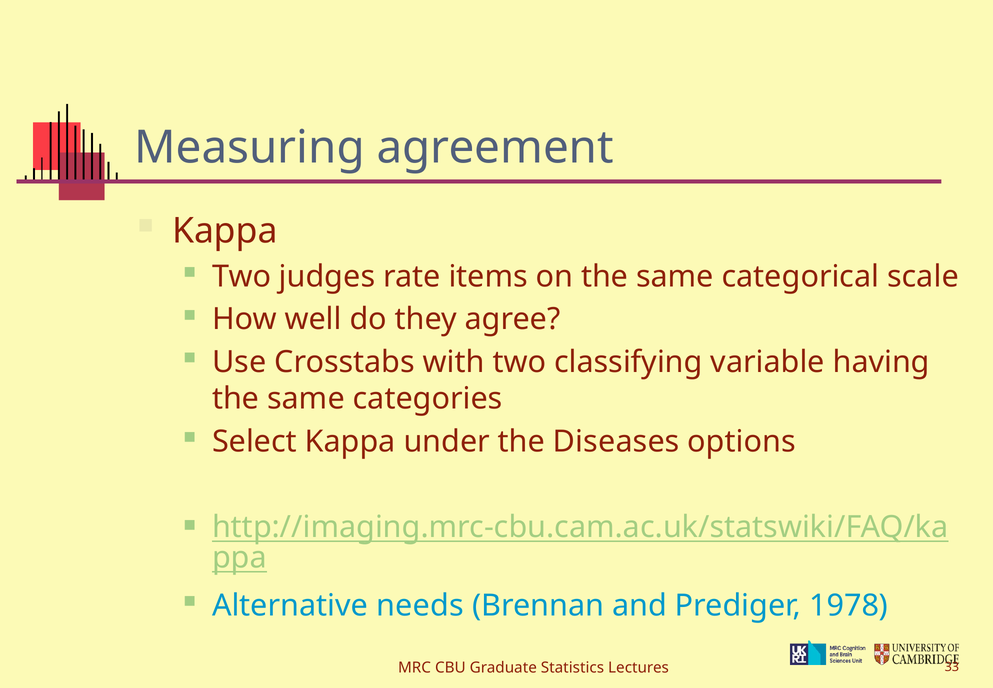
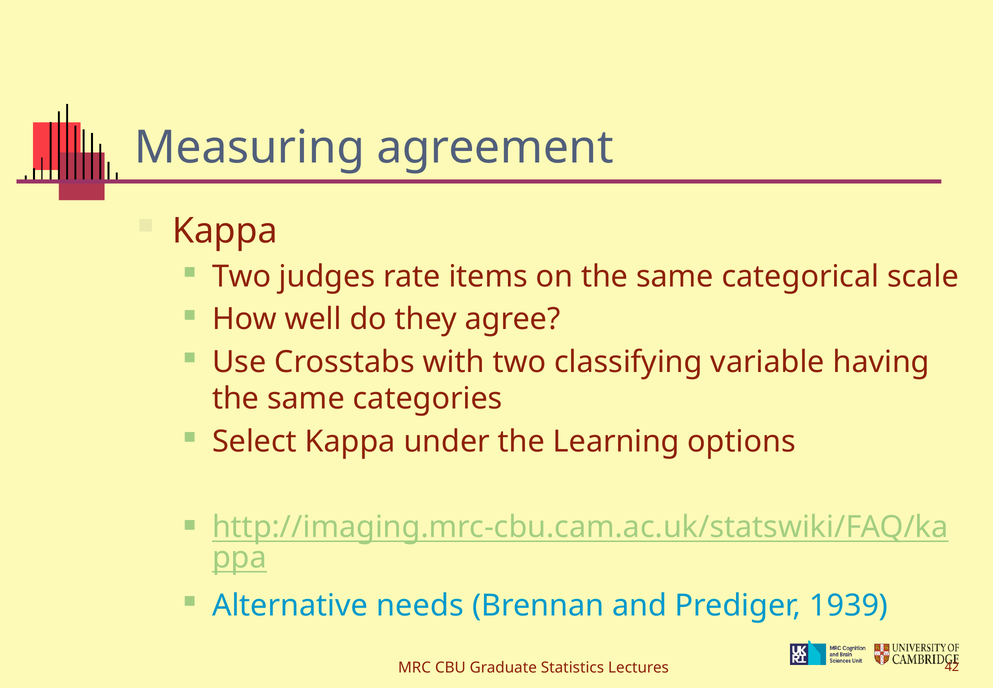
Diseases: Diseases -> Learning
1978: 1978 -> 1939
33: 33 -> 42
